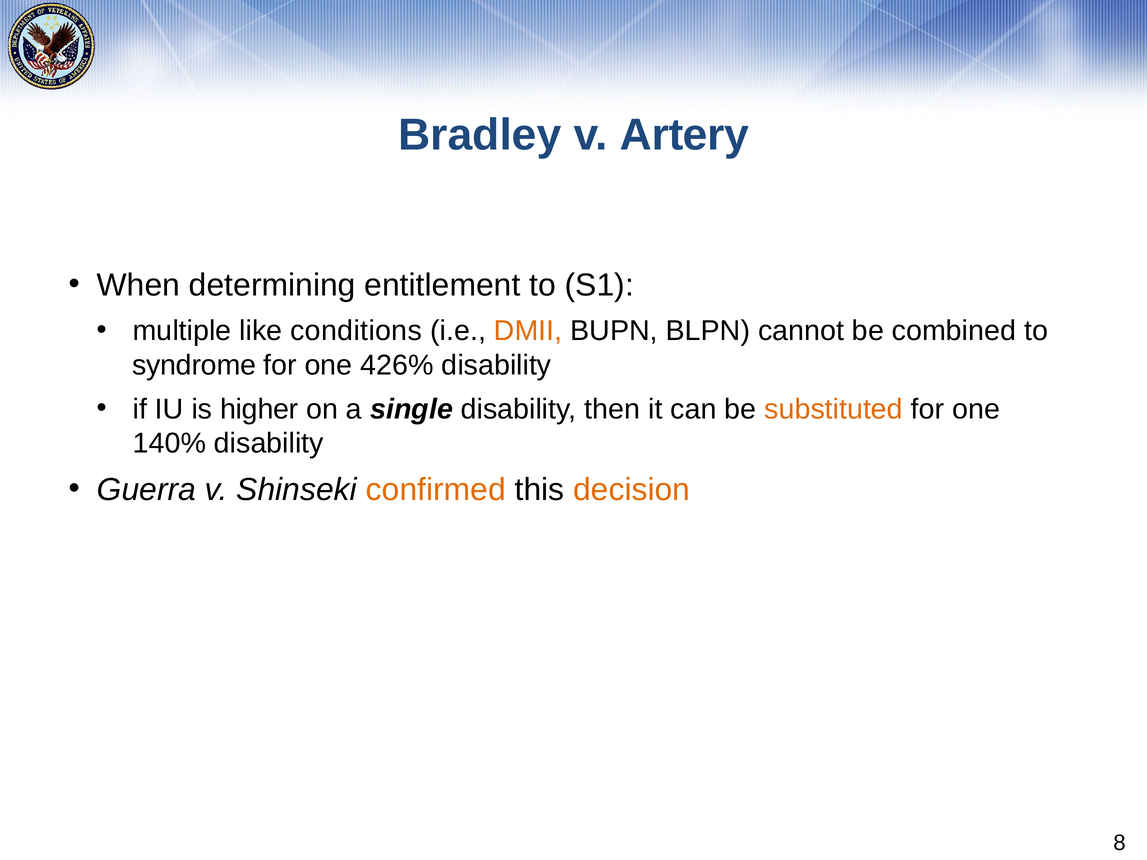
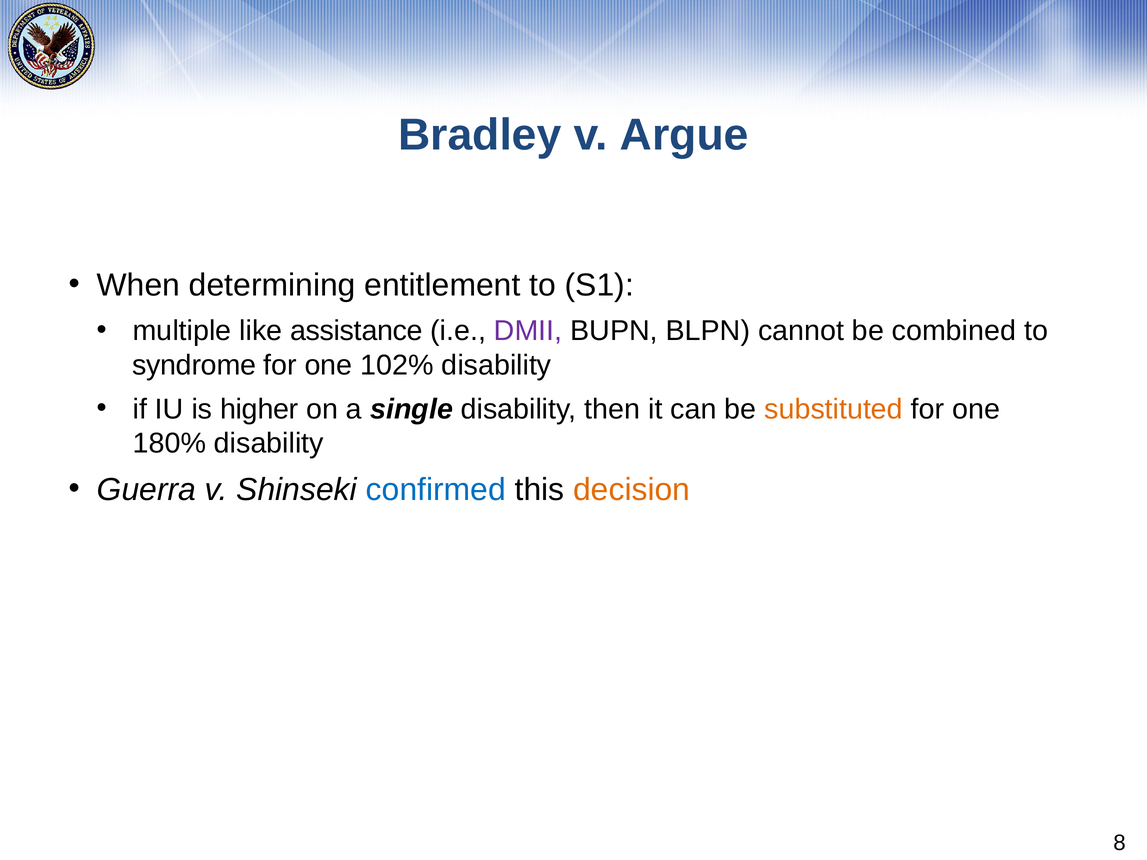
Artery: Artery -> Argue
conditions: conditions -> assistance
DMII colour: orange -> purple
426%: 426% -> 102%
140%: 140% -> 180%
confirmed colour: orange -> blue
